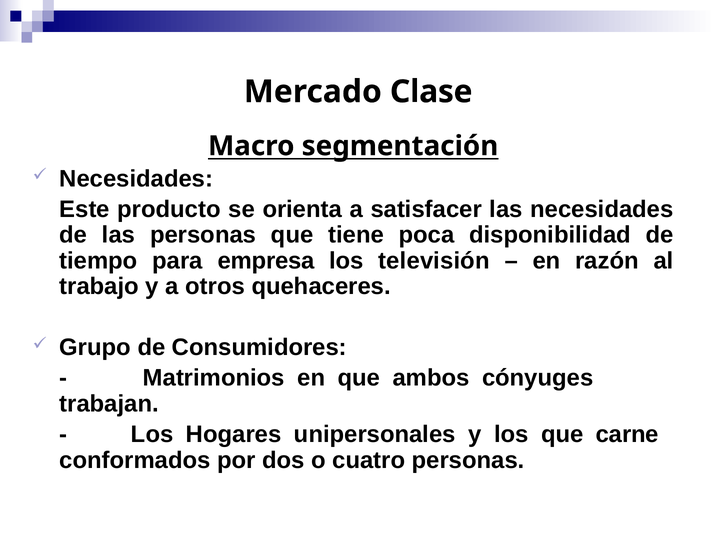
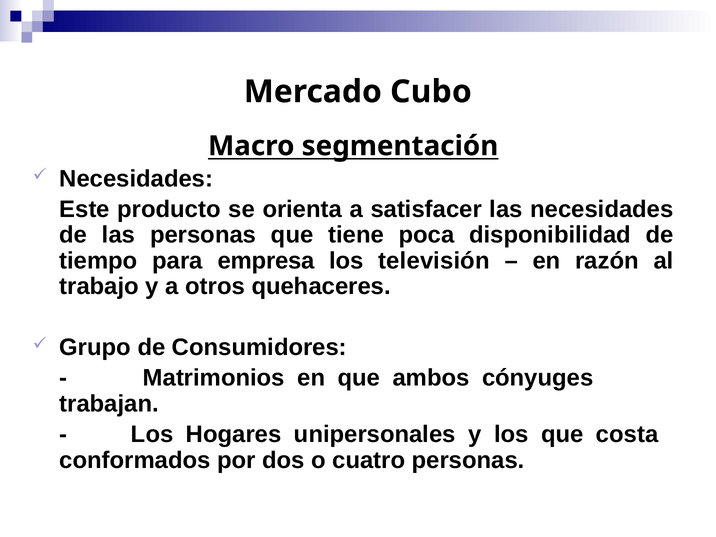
Clase: Clase -> Cubo
carne: carne -> costa
